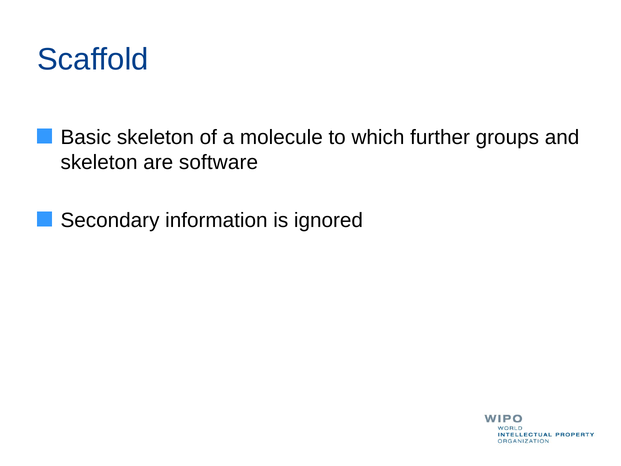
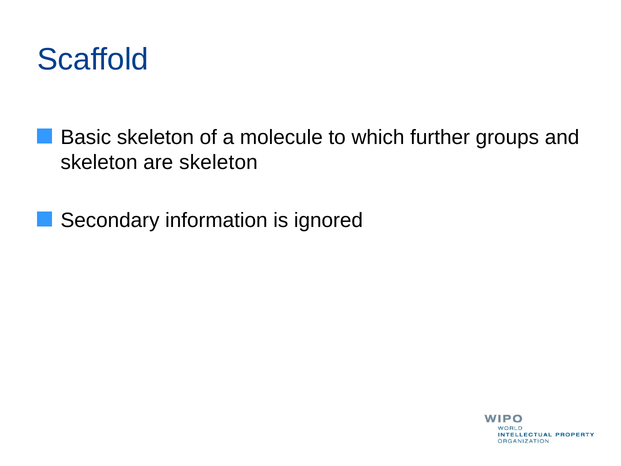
are software: software -> skeleton
